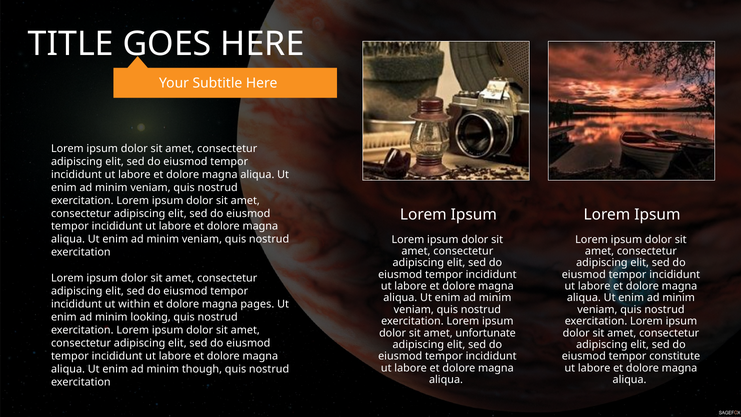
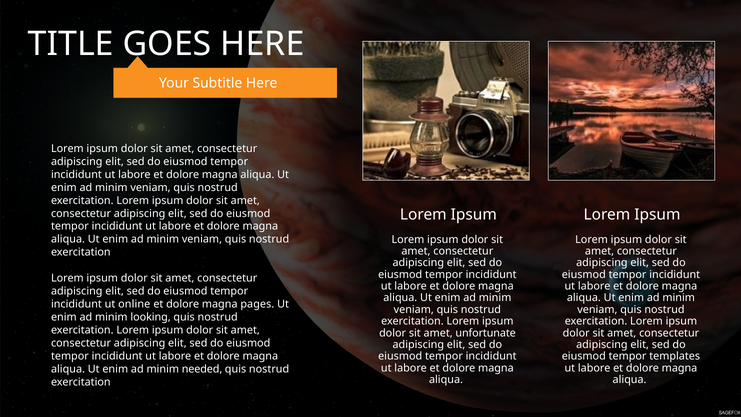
within: within -> online
constitute: constitute -> templates
though: though -> needed
